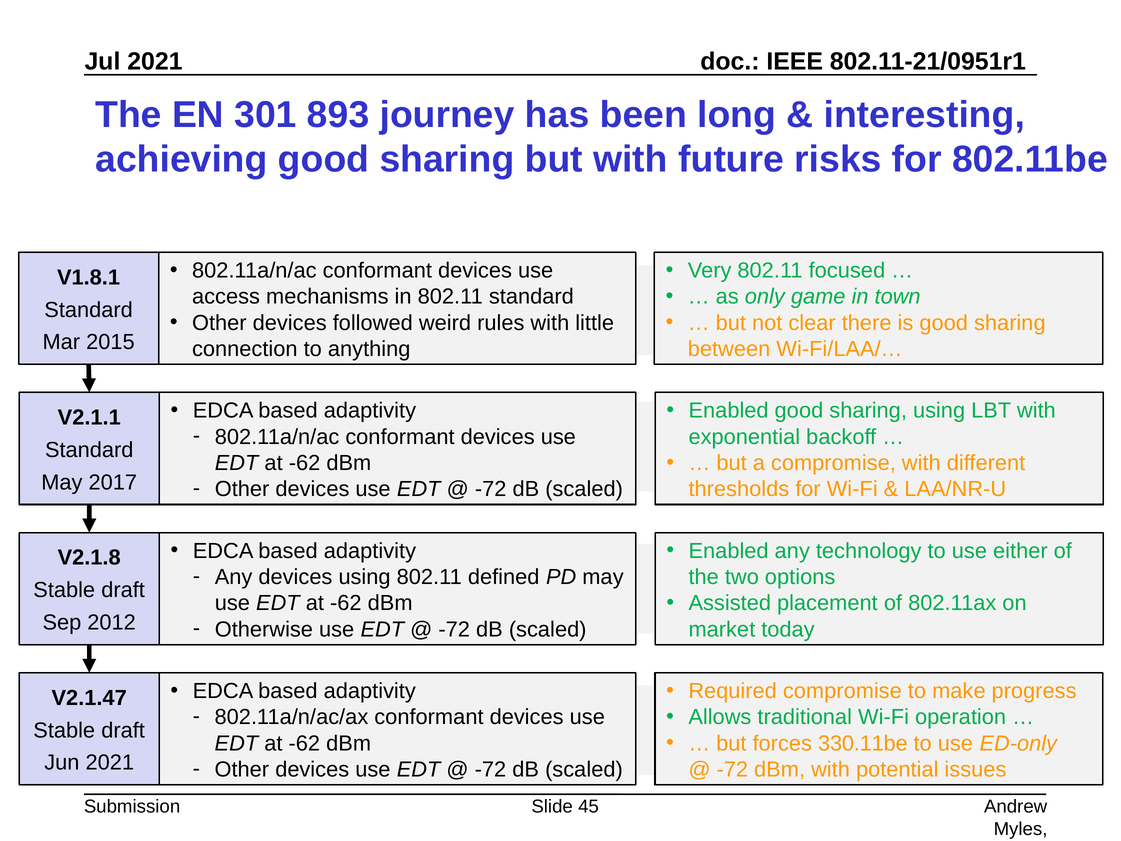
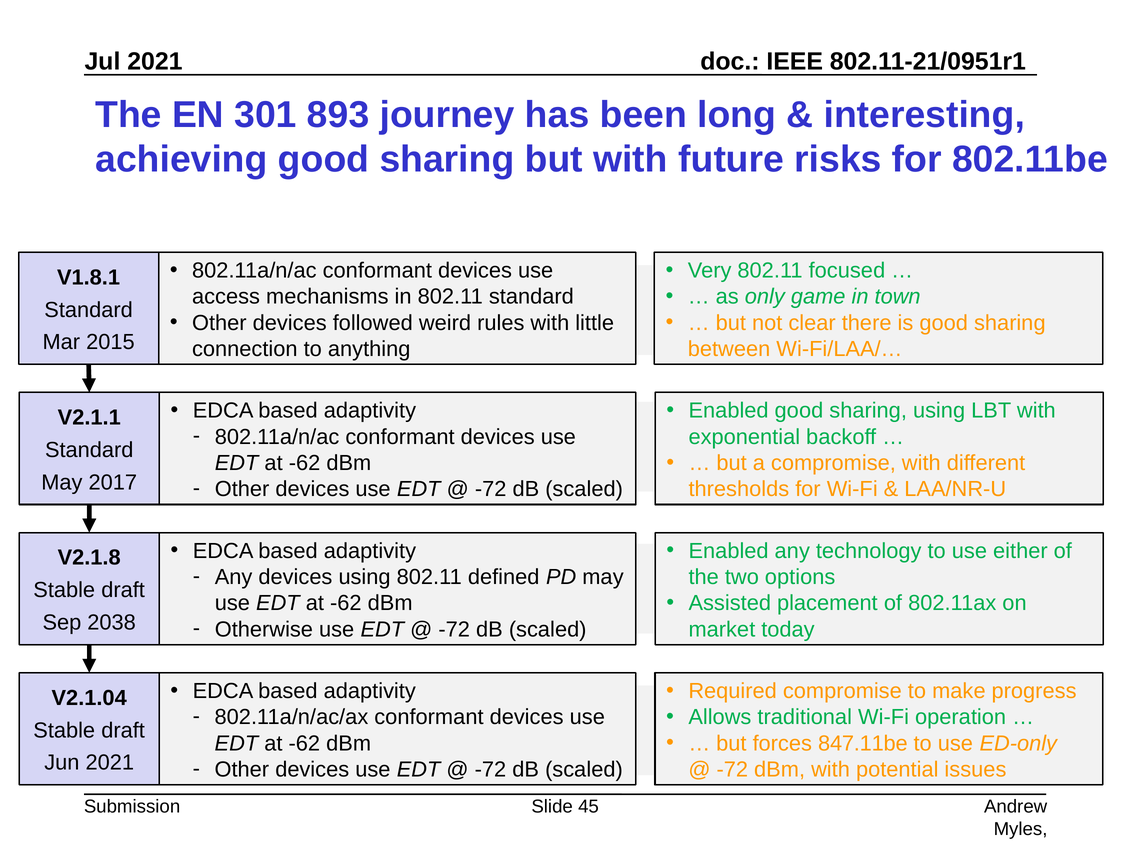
2012: 2012 -> 2038
V2.1.47: V2.1.47 -> V2.1.04
330.11be: 330.11be -> 847.11be
